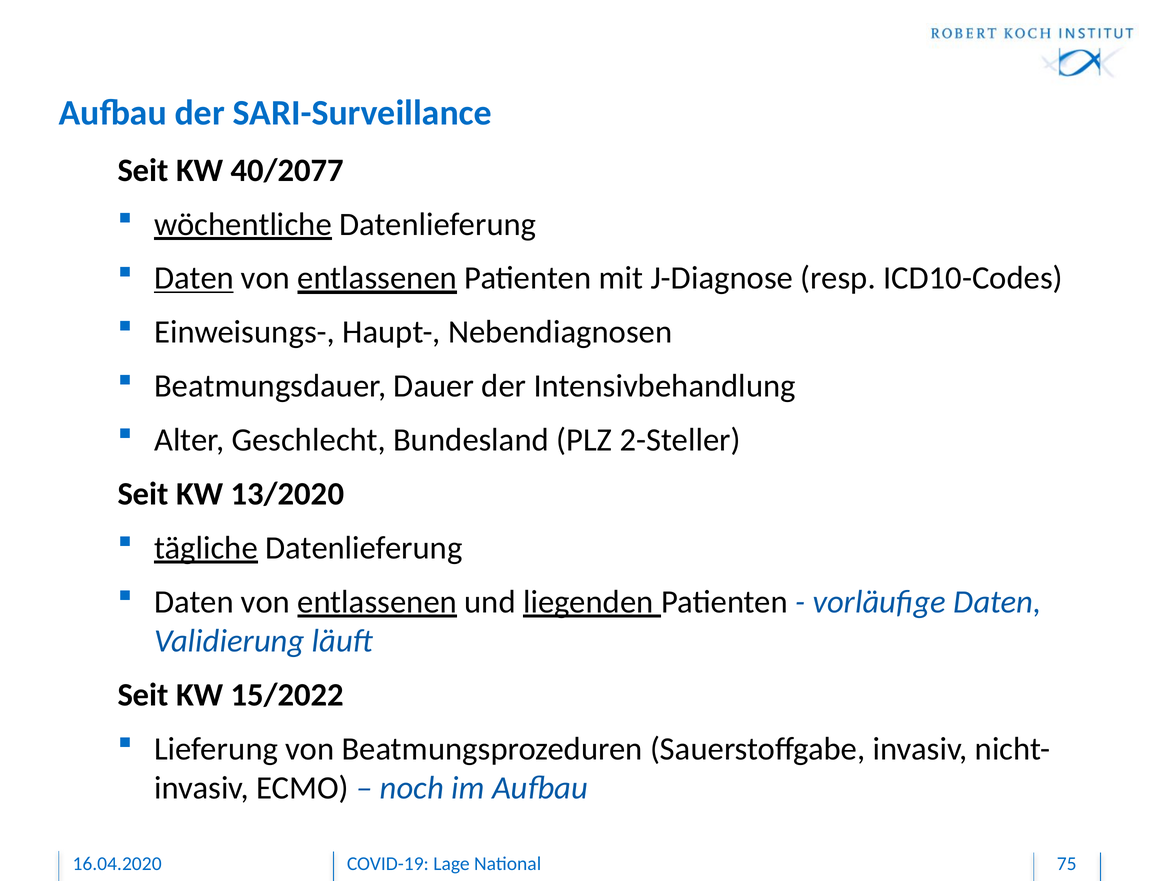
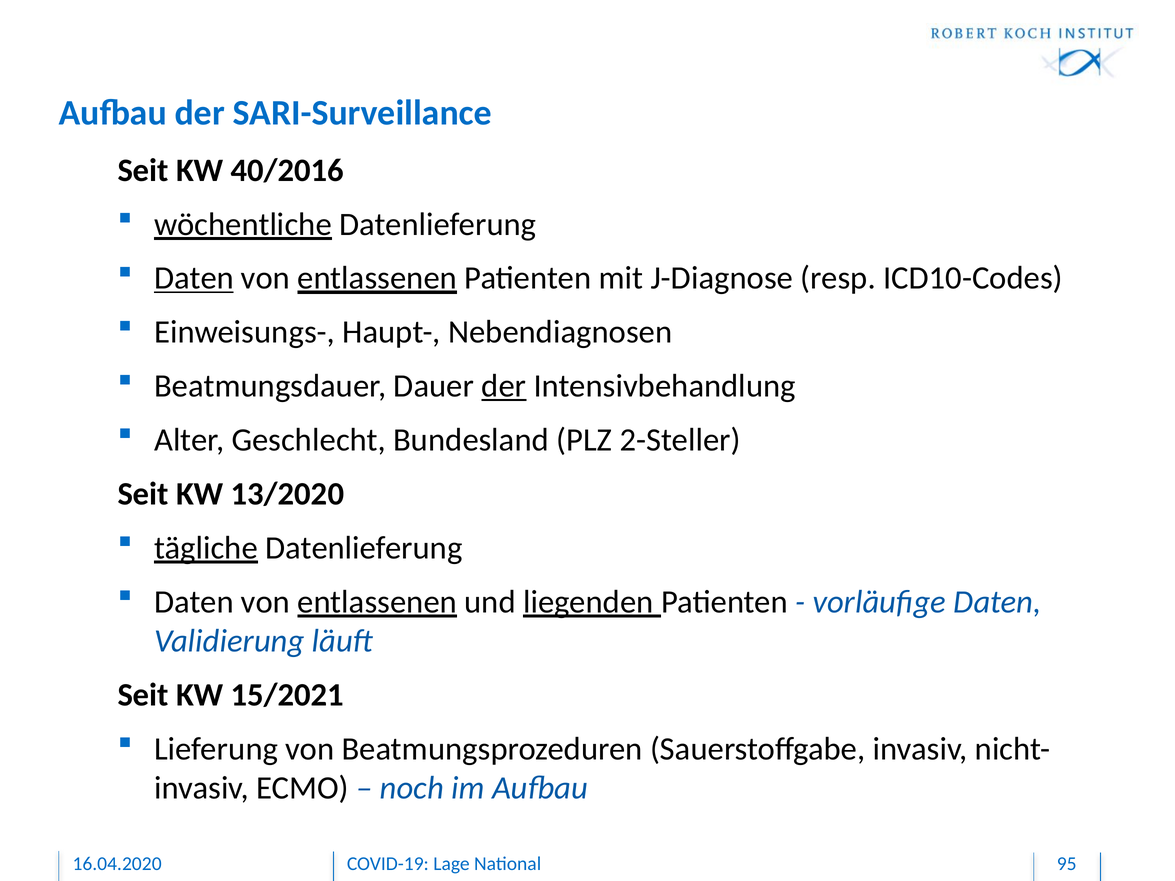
40/2077: 40/2077 -> 40/2016
der at (504, 386) underline: none -> present
15/2022: 15/2022 -> 15/2021
75: 75 -> 95
